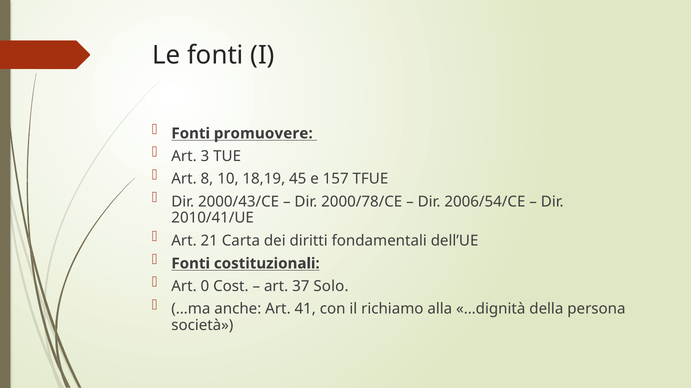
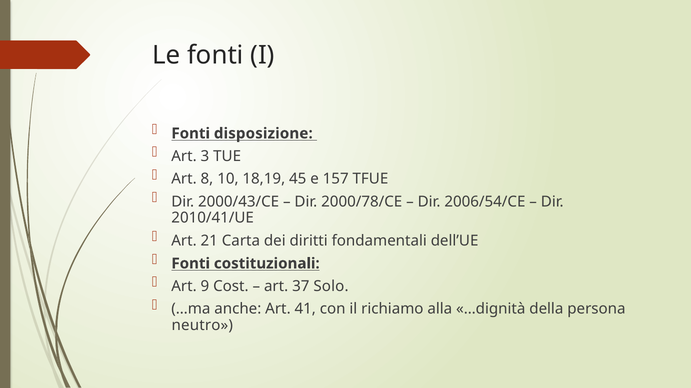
promuovere: promuovere -> disposizione
0: 0 -> 9
società: società -> neutro
